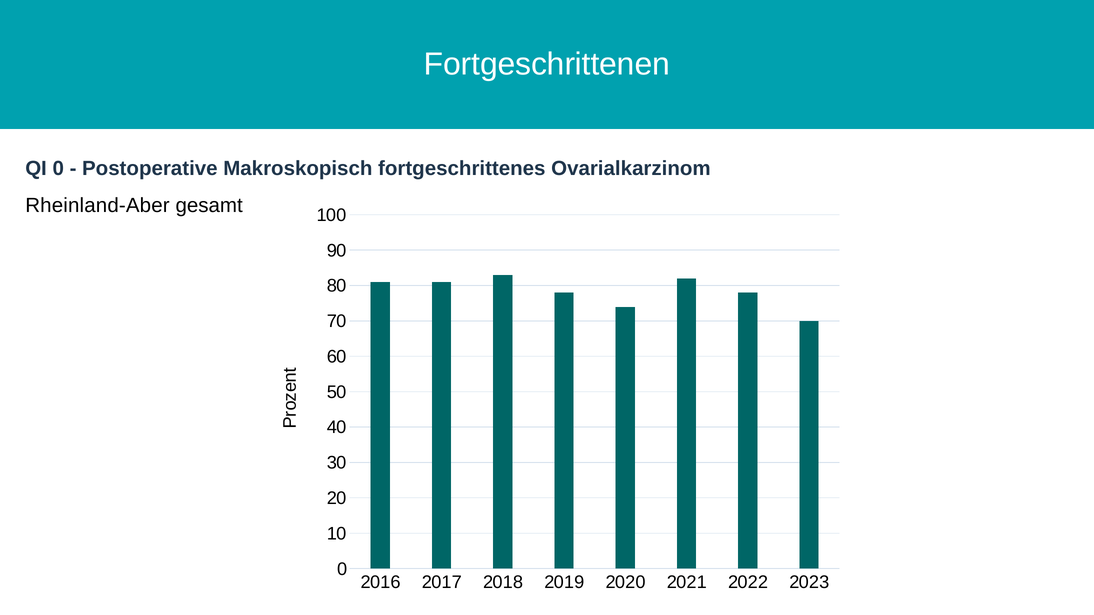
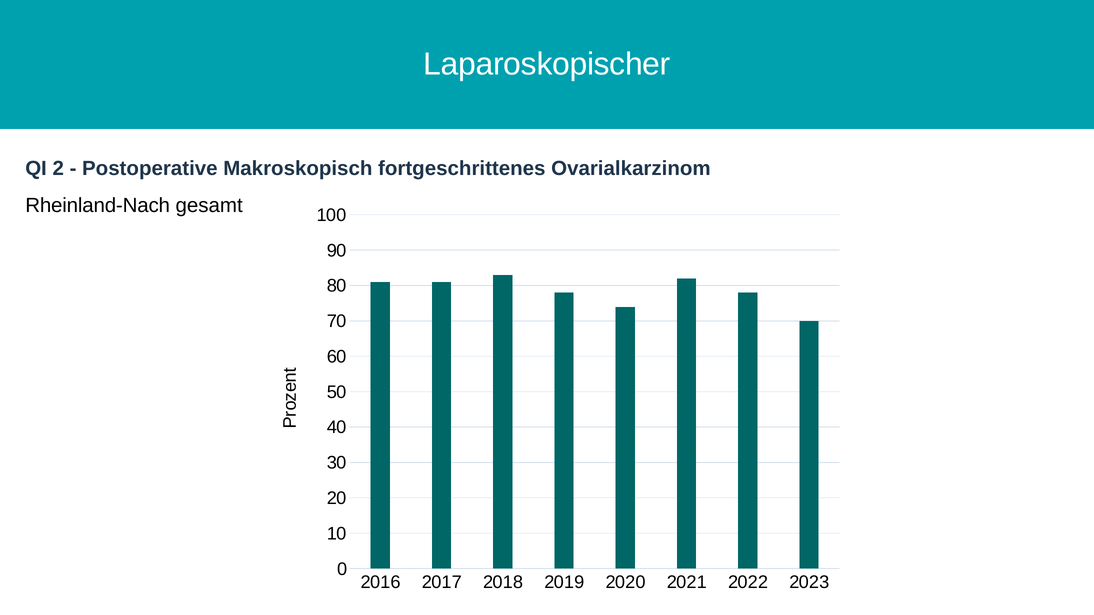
Fortgeschrittenen: Fortgeschrittenen -> Laparoskopischer
QI 0: 0 -> 2
Rheinland-Aber: Rheinland-Aber -> Rheinland-Nach
